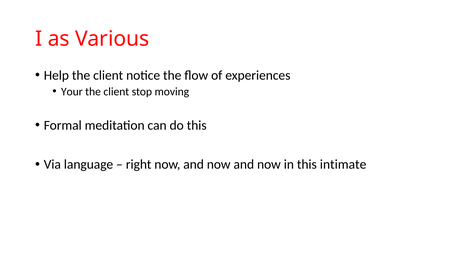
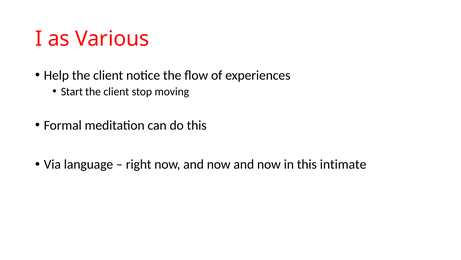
Your: Your -> Start
